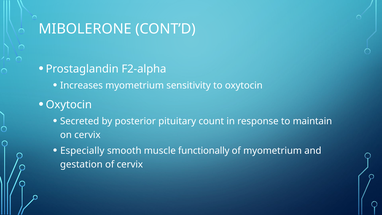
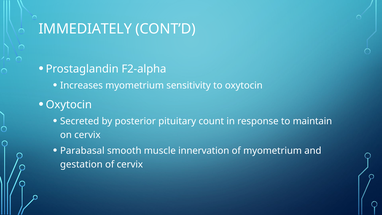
MIBOLERONE: MIBOLERONE -> IMMEDIATELY
Especially: Especially -> Parabasal
functionally: functionally -> innervation
